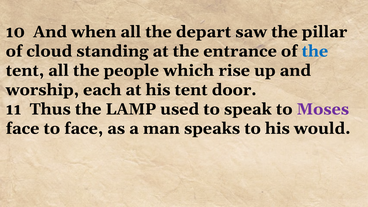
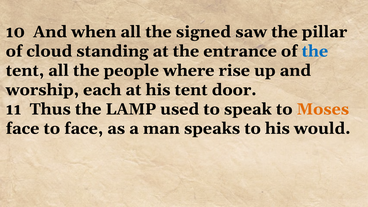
depart: depart -> signed
which: which -> where
Moses colour: purple -> orange
